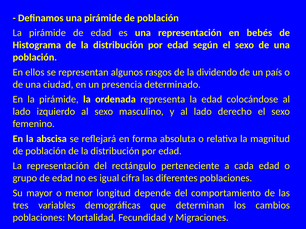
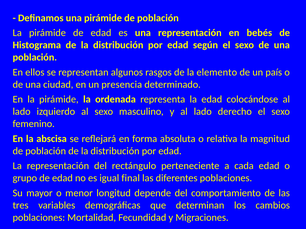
dividendo: dividendo -> elemento
cifra: cifra -> final
